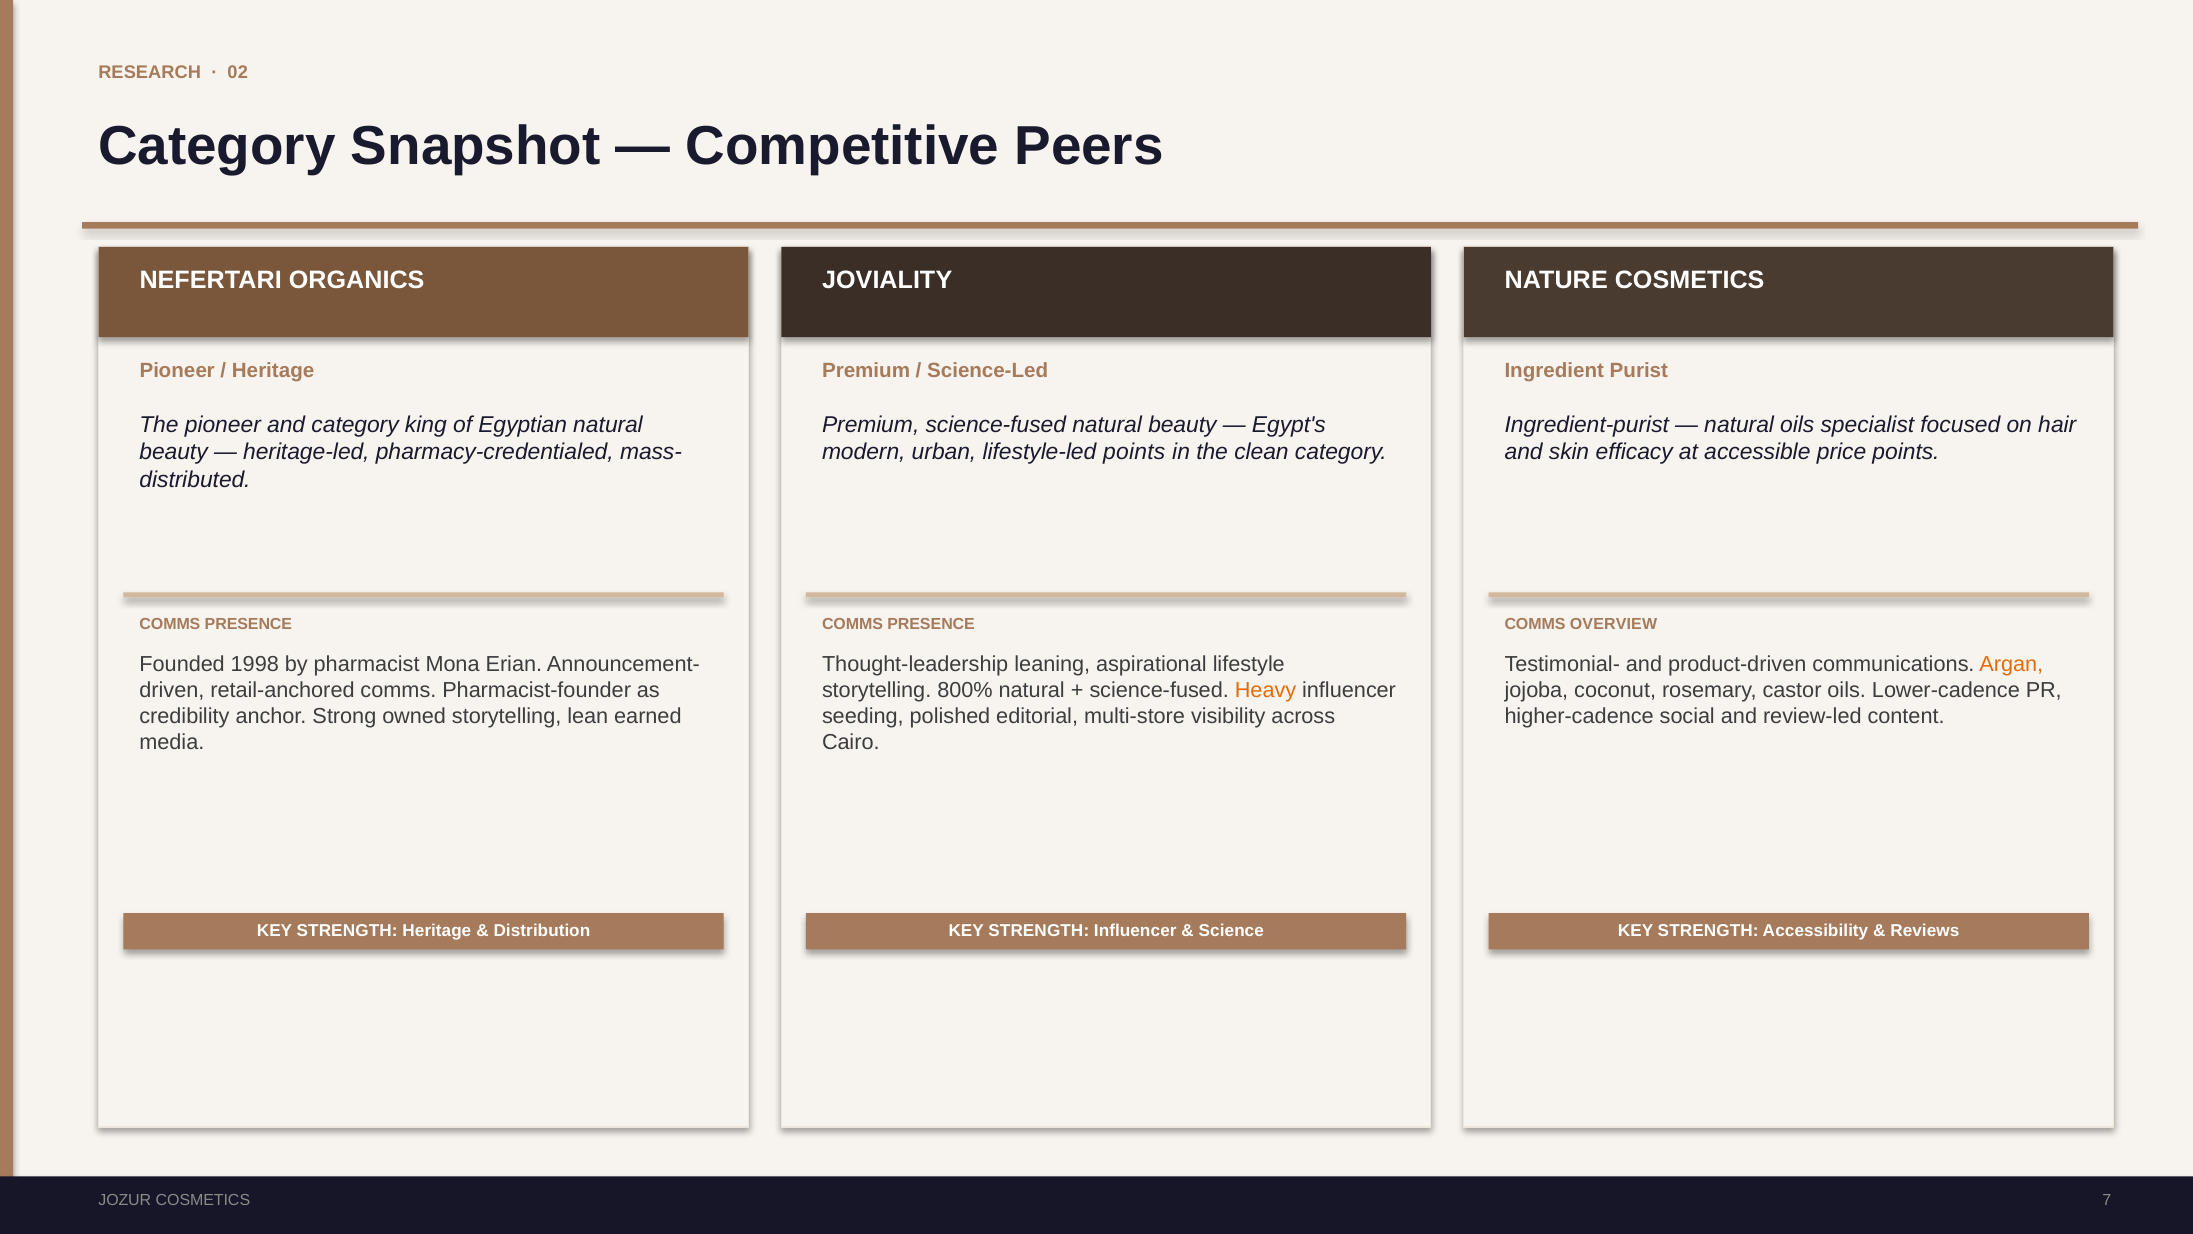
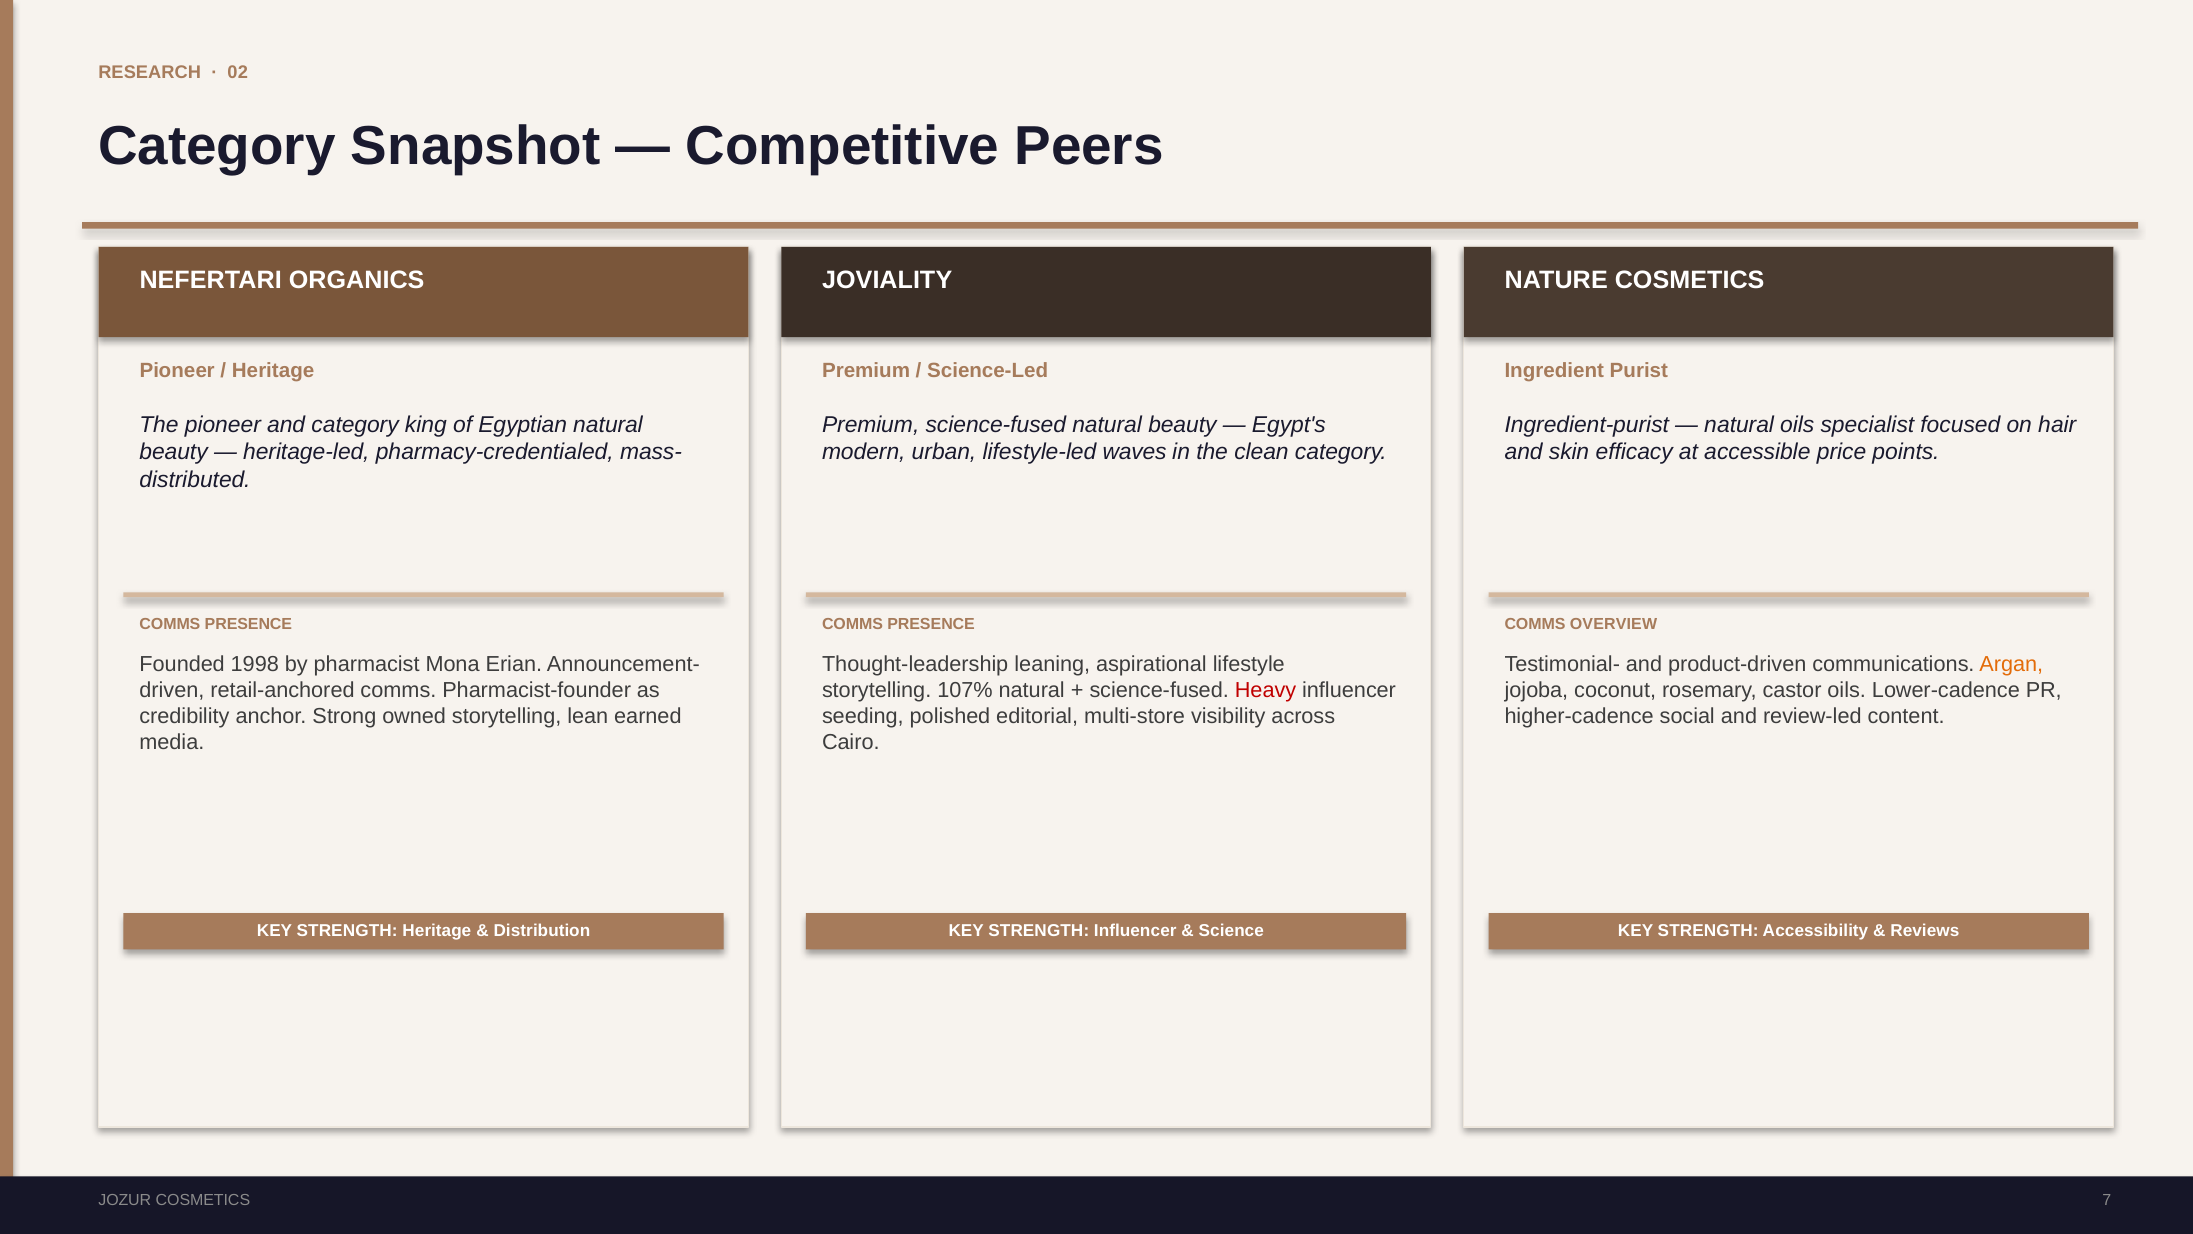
lifestyle-led points: points -> waves
800%: 800% -> 107%
Heavy colour: orange -> red
